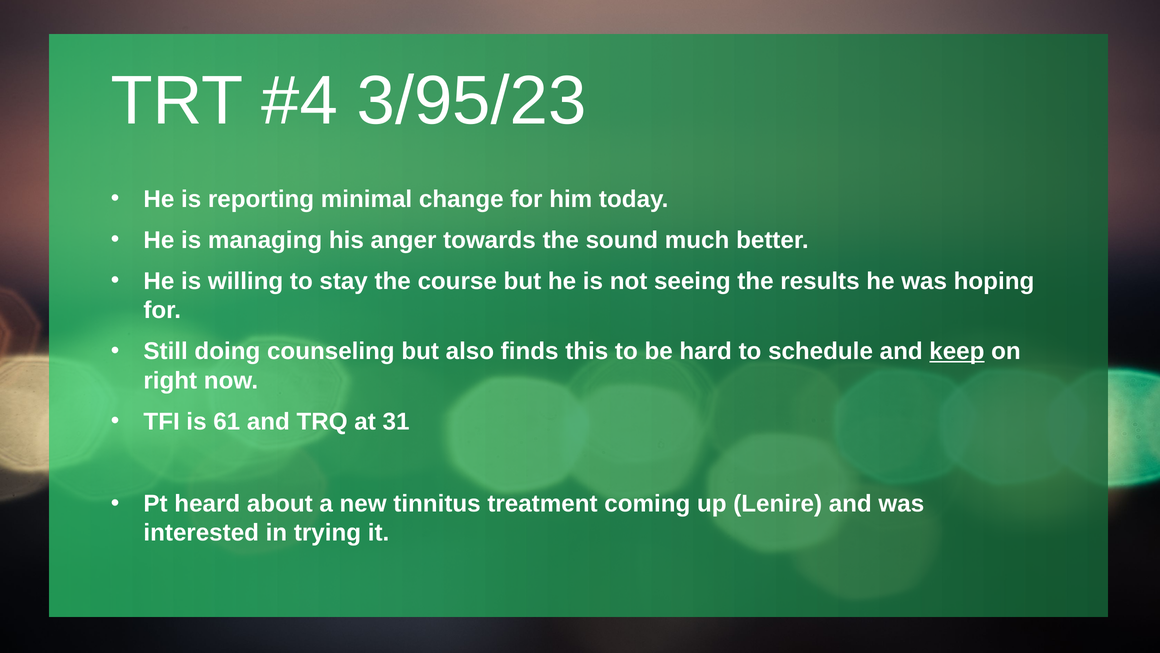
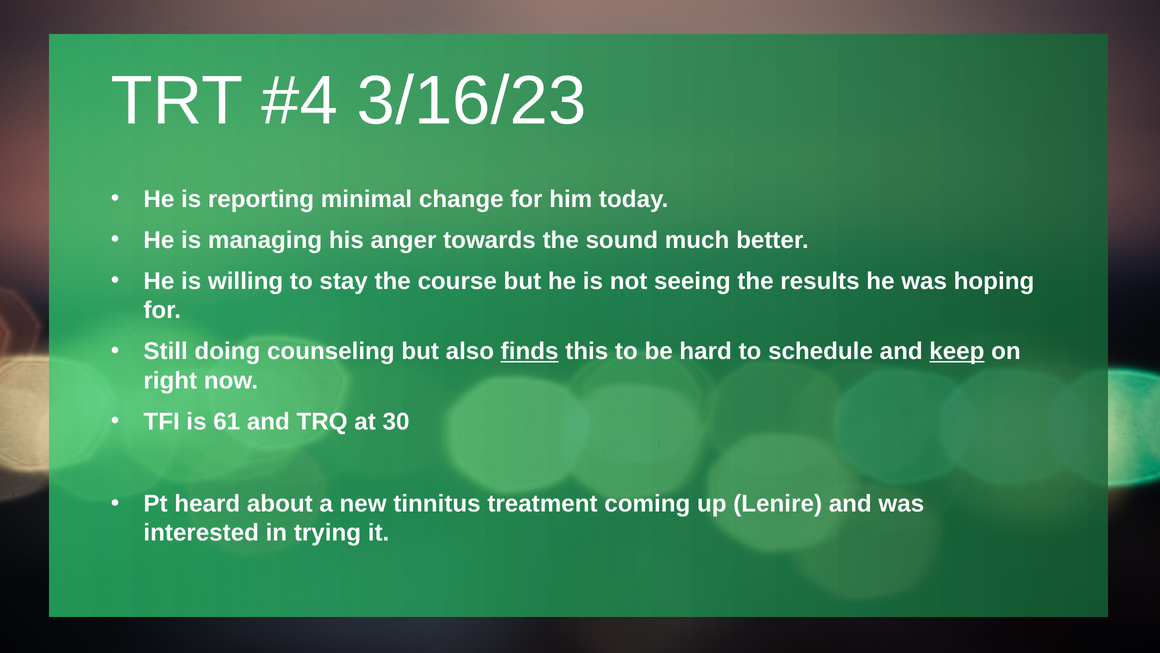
3/95/23: 3/95/23 -> 3/16/23
finds underline: none -> present
31: 31 -> 30
